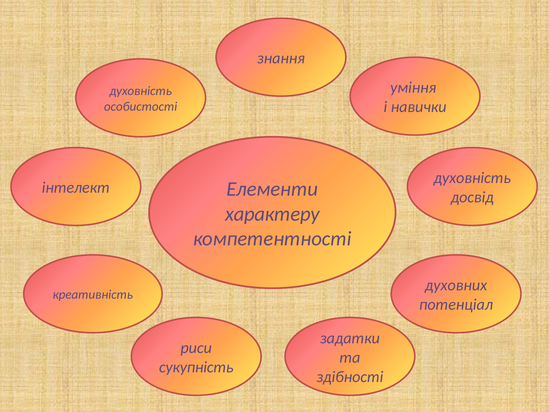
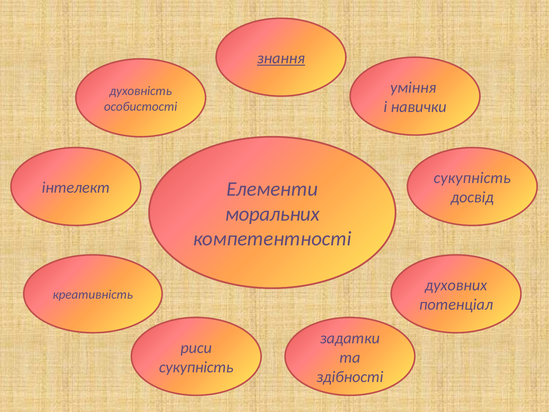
знання underline: none -> present
духовність at (472, 178): духовність -> сукупність
характеру: характеру -> моральних
